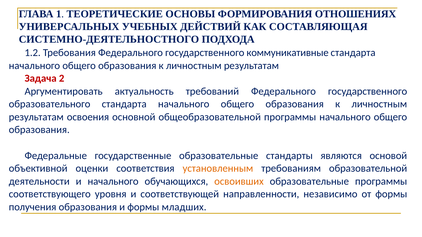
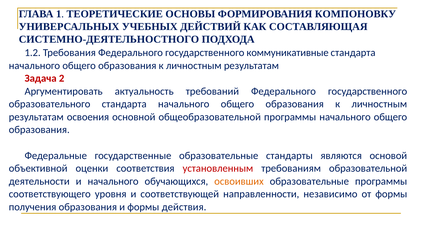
ОТНОШЕНИЯХ: ОТНОШЕНИЯХ -> КОМПОНОВКУ
установленным colour: orange -> red
младших: младших -> действия
